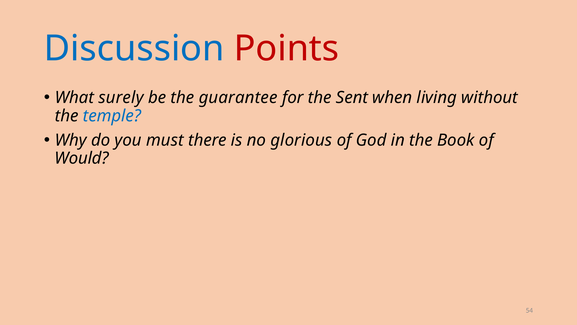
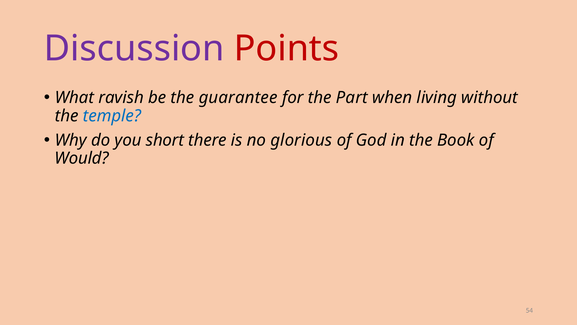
Discussion colour: blue -> purple
surely: surely -> ravish
Sent: Sent -> Part
must: must -> short
